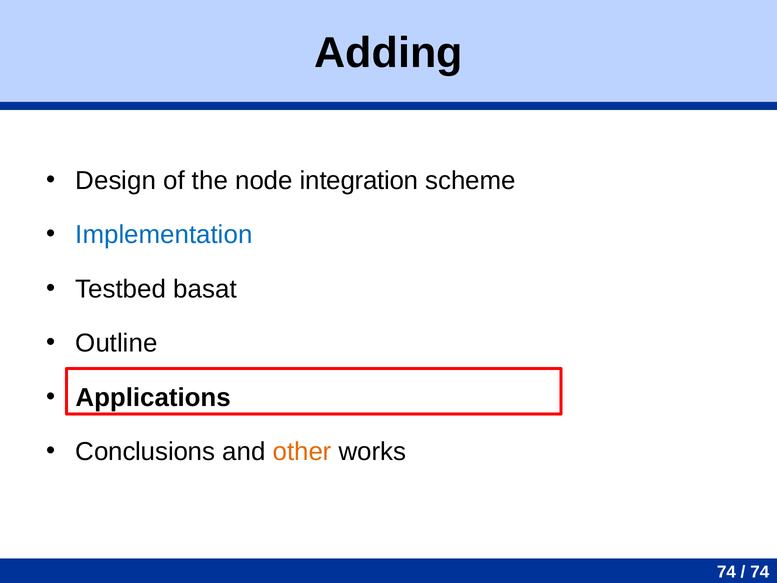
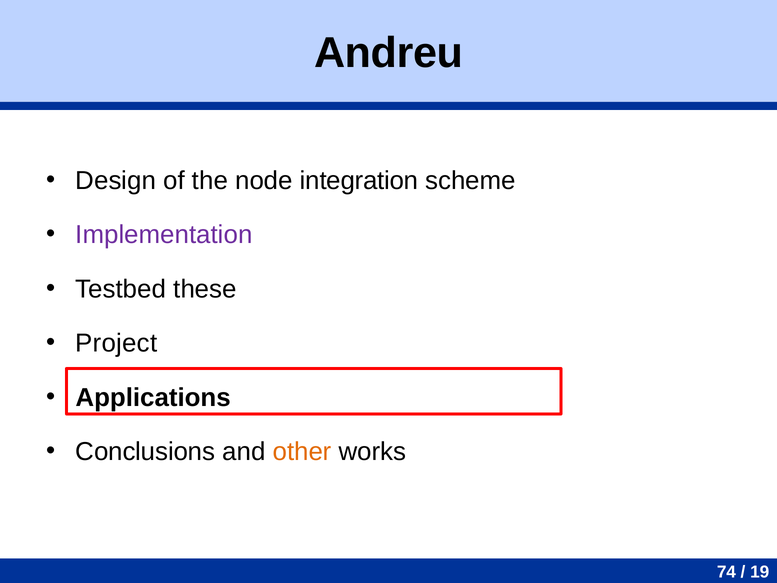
Adding: Adding -> Andreu
Implementation colour: blue -> purple
basat: basat -> these
Outline: Outline -> Project
74 at (760, 572): 74 -> 19
